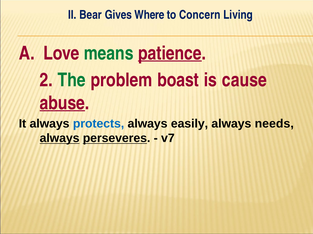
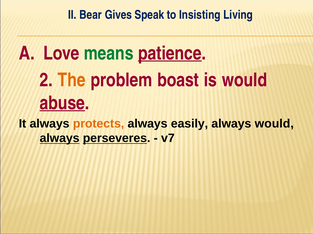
Where: Where -> Speak
Concern: Concern -> Insisting
The colour: green -> orange
is cause: cause -> would
protects colour: blue -> orange
always needs: needs -> would
